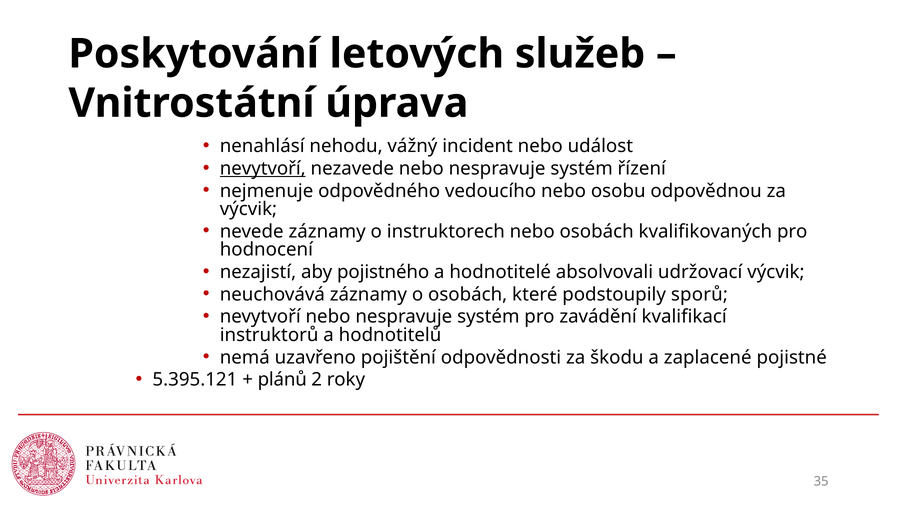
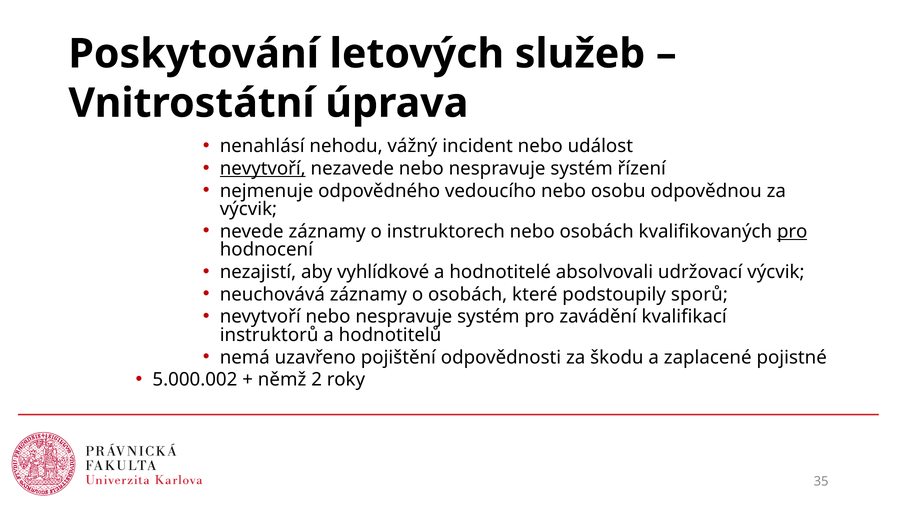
pro at (792, 231) underline: none -> present
pojistného: pojistného -> vyhlídkové
5.395.121: 5.395.121 -> 5.000.002
plánů: plánů -> němž
